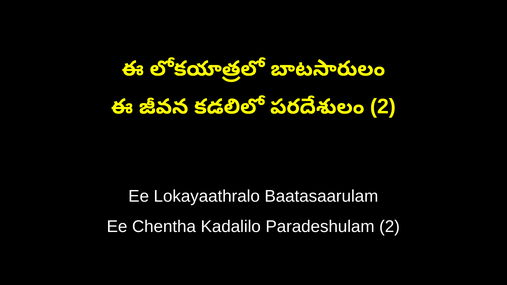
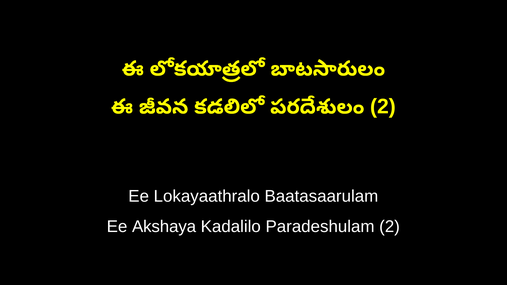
Chentha: Chentha -> Akshaya
